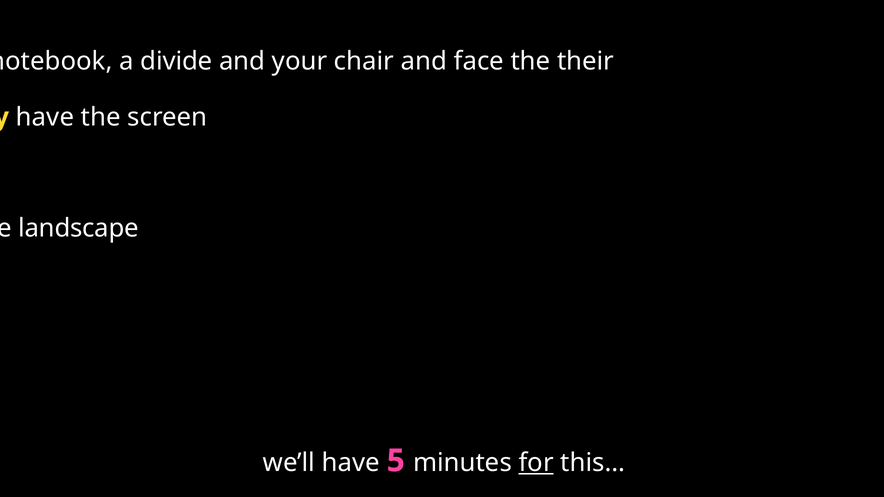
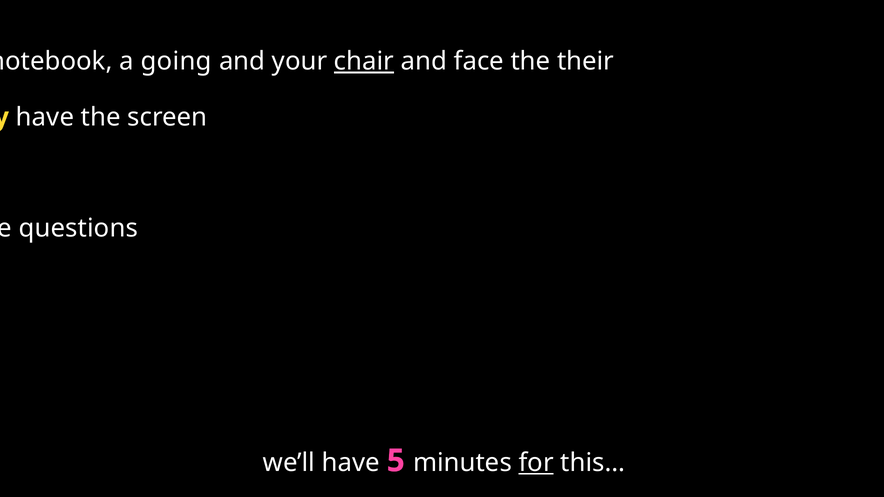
divide: divide -> going
chair underline: none -> present
landscape: landscape -> questions
